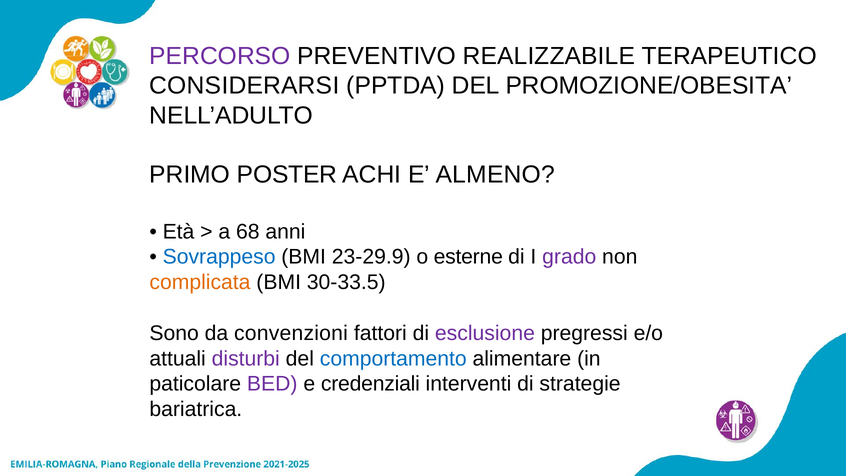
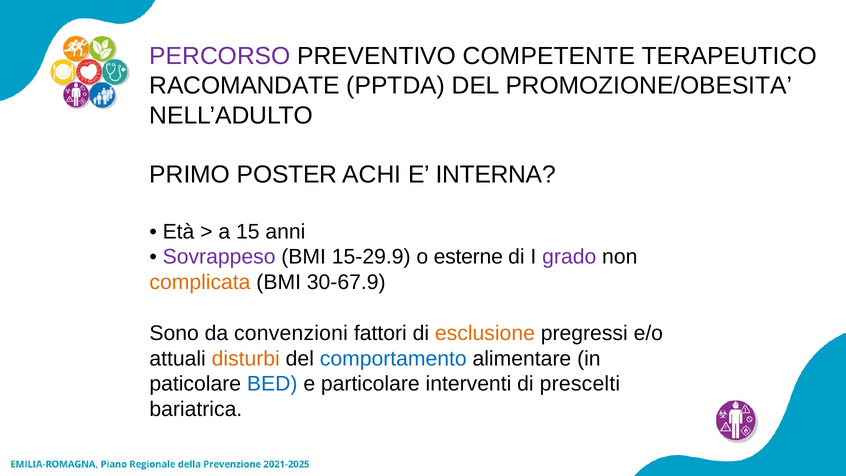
REALIZZABILE: REALIZZABILE -> COMPETENTE
CONSIDERARSI: CONSIDERARSI -> RACOMANDATE
ALMENO: ALMENO -> INTERNA
68: 68 -> 15
Sovrappeso colour: blue -> purple
23-29.9: 23-29.9 -> 15-29.9
30-33.5: 30-33.5 -> 30-67.9
esclusione colour: purple -> orange
disturbi colour: purple -> orange
BED colour: purple -> blue
credenziali: credenziali -> particolare
strategie: strategie -> prescelti
